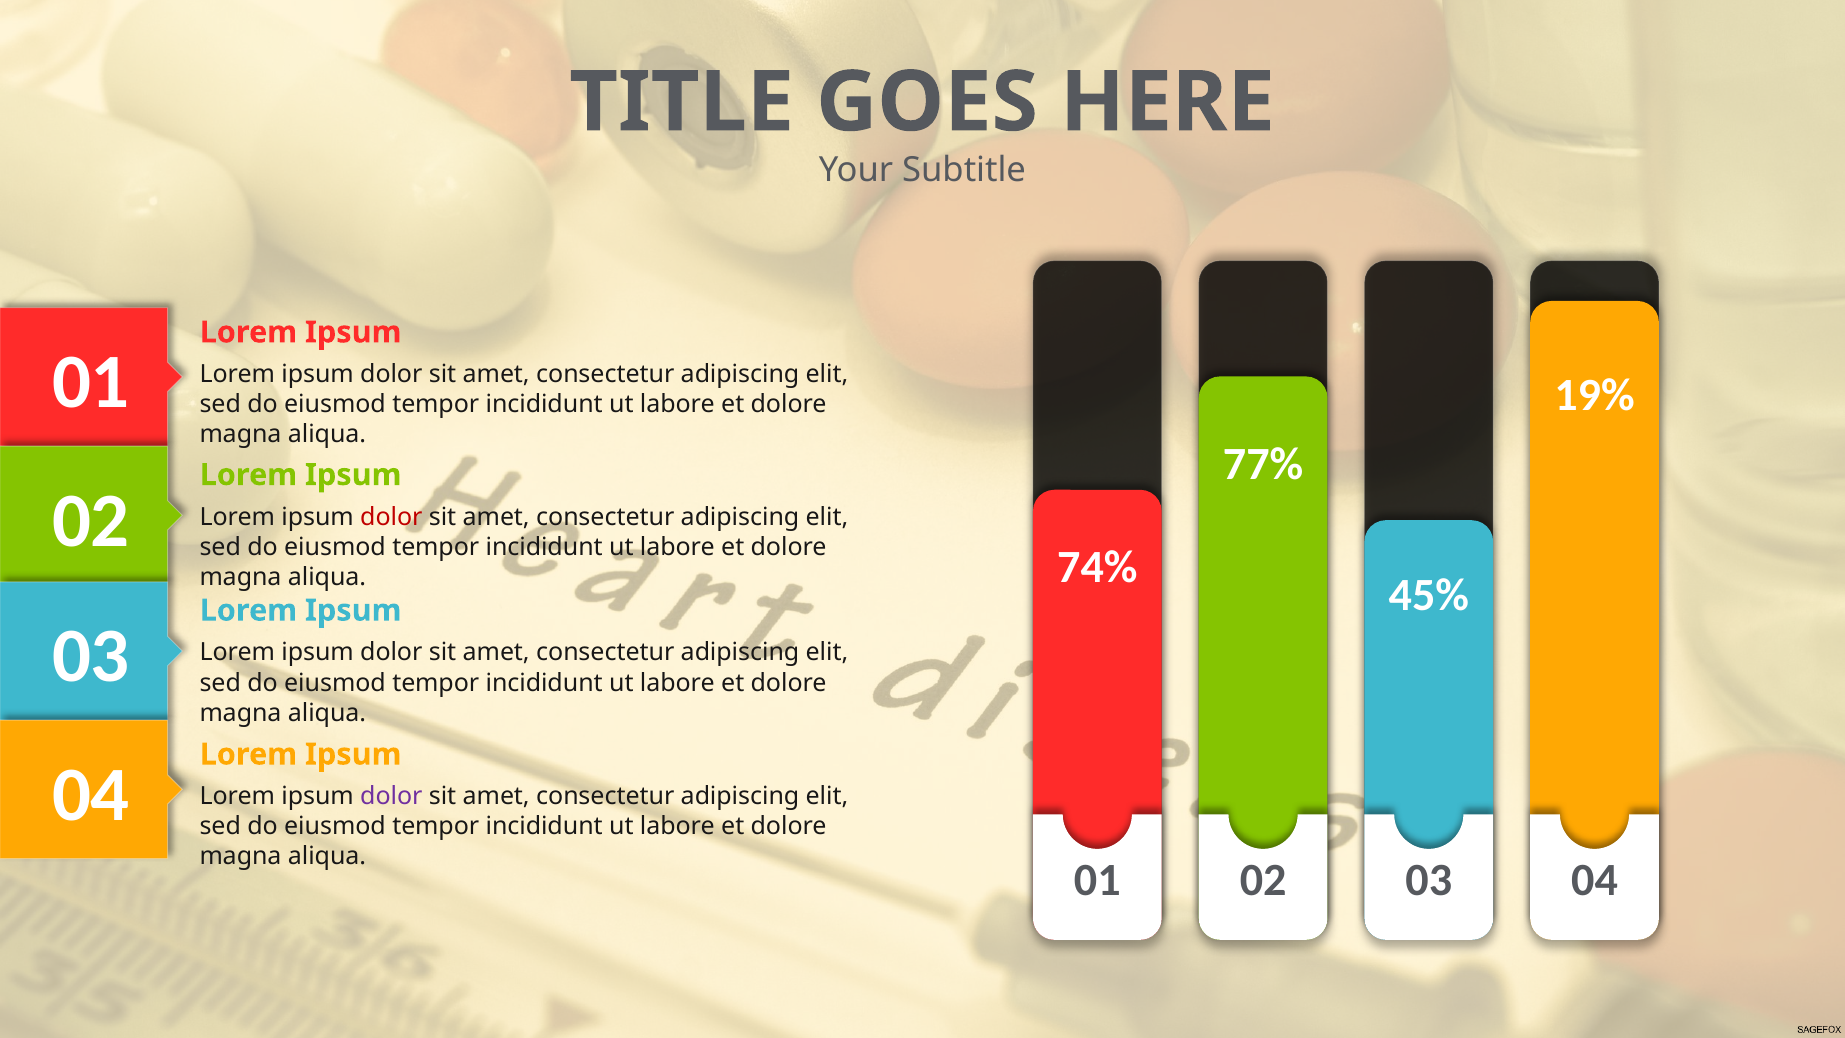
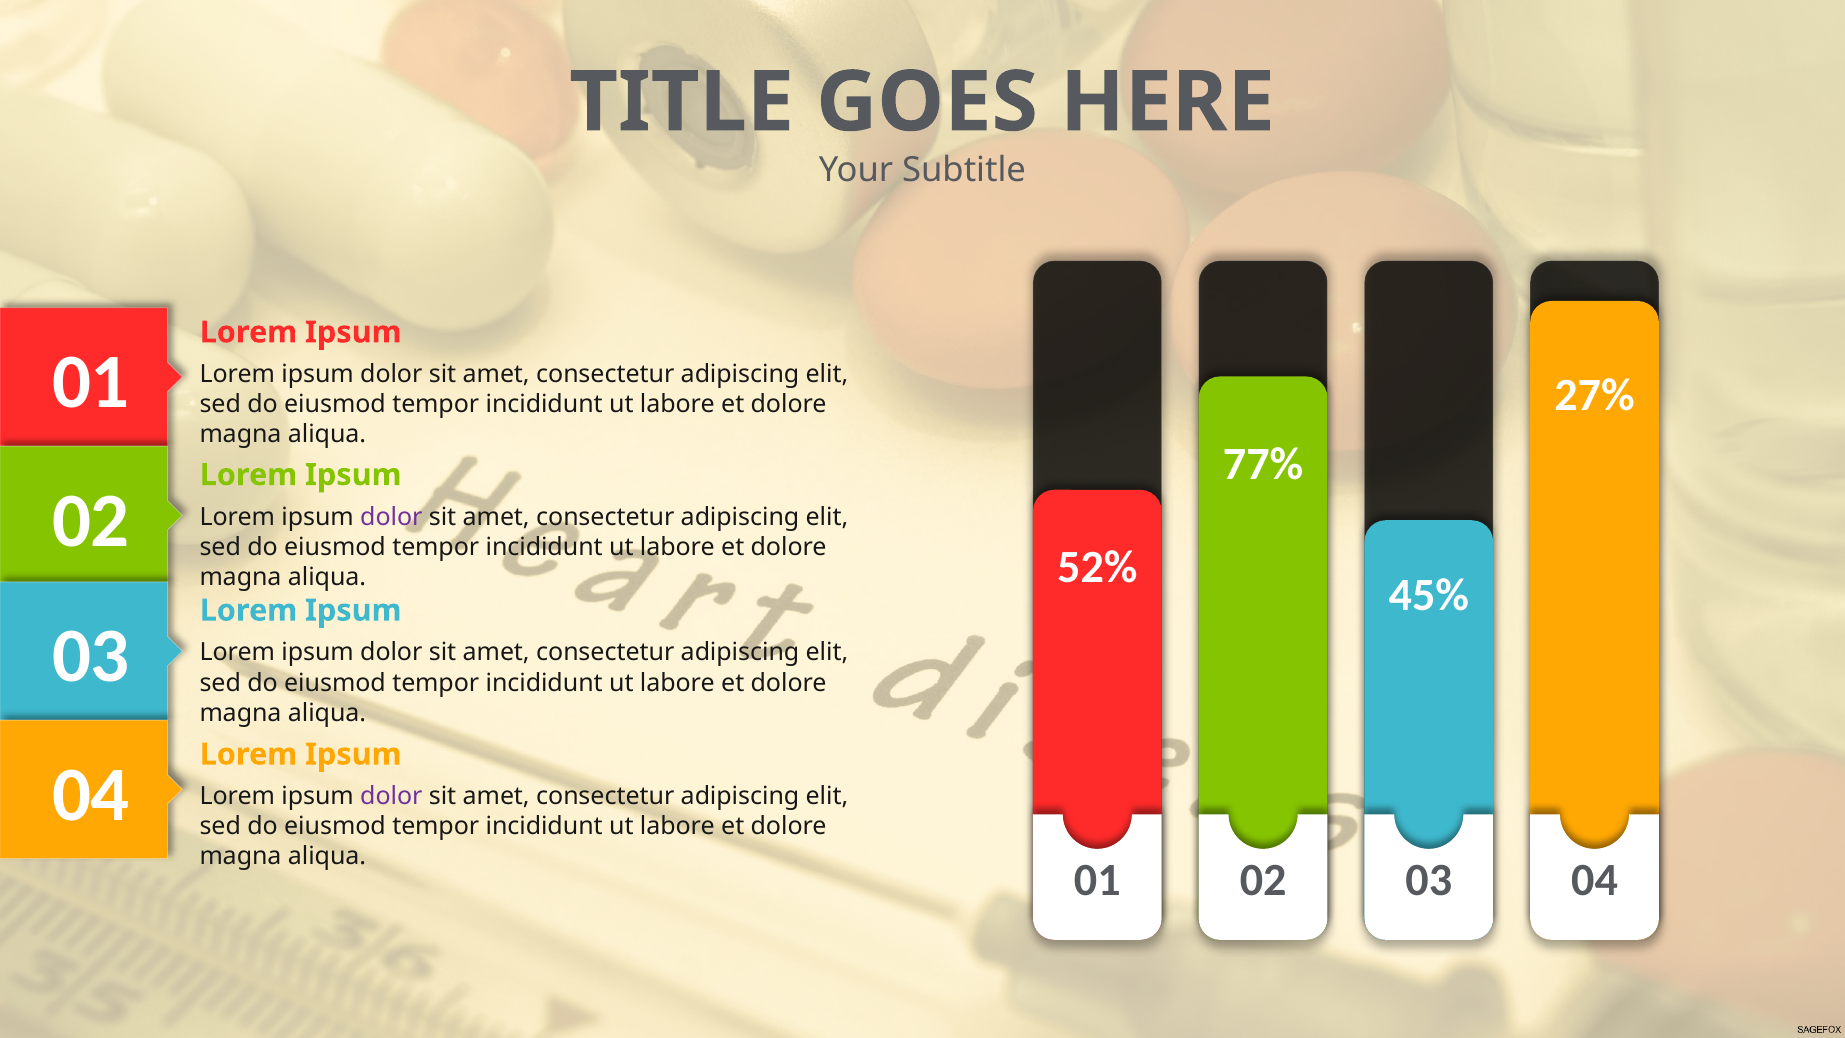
19%: 19% -> 27%
dolor at (391, 517) colour: red -> purple
74%: 74% -> 52%
